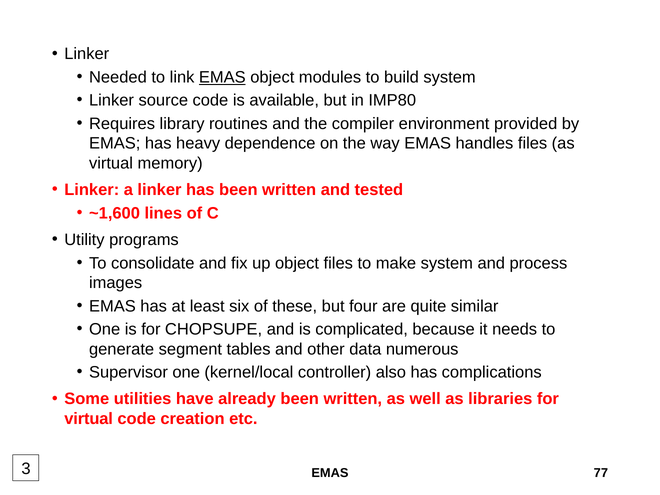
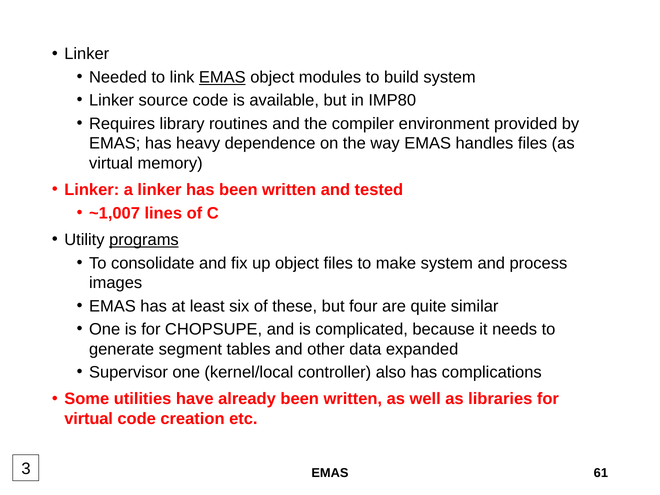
~1,600: ~1,600 -> ~1,007
programs underline: none -> present
numerous: numerous -> expanded
77: 77 -> 61
